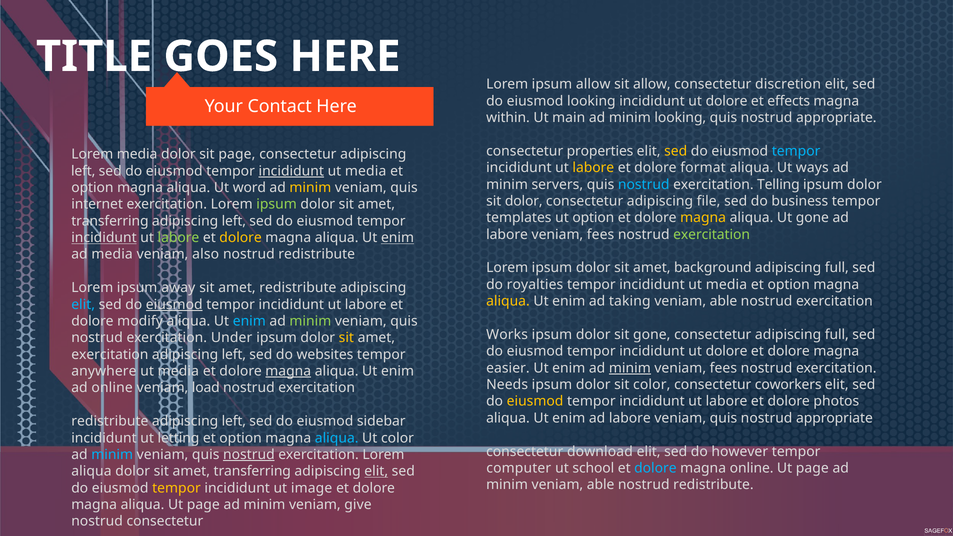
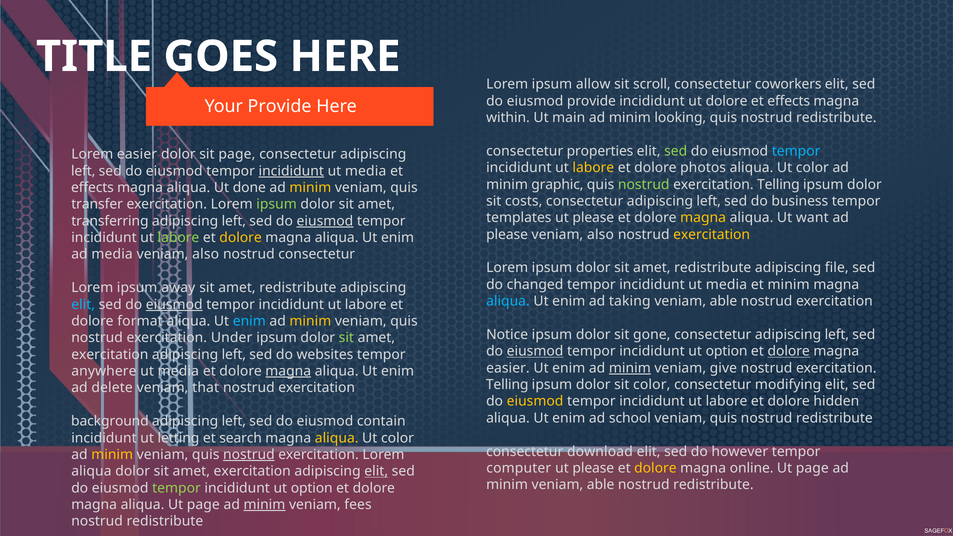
sit allow: allow -> scroll
discretion: discretion -> coworkers
eiusmod looking: looking -> provide
Your Contact: Contact -> Provide
appropriate at (836, 118): appropriate -> redistribute
sed at (676, 151) colour: yellow -> light green
Lorem media: media -> easier
format: format -> photos
ways at (812, 168): ways -> color
servers: servers -> graphic
nostrud at (644, 184) colour: light blue -> light green
option at (92, 188): option -> effects
word: word -> done
sit dolor: dolor -> costs
file at (709, 201): file -> left
internet: internet -> transfer
option at (593, 218): option -> please
Ut gone: gone -> want
eiusmod at (325, 221) underline: none -> present
labore at (507, 235): labore -> please
fees at (601, 235): fees -> also
exercitation at (712, 235) colour: light green -> yellow
incididunt at (104, 238) underline: present -> none
enim at (398, 238) underline: present -> none
redistribute at (317, 254): redistribute -> consectetur
dolor sit amet background: background -> redistribute
full at (837, 268): full -> file
royalties: royalties -> changed
option at (789, 285): option -> minim
aliqua at (508, 301) colour: yellow -> light blue
modify: modify -> format
minim at (310, 321) colour: light green -> yellow
Works: Works -> Notice
full at (837, 335): full -> left
sit at (346, 338) colour: yellow -> light green
eiusmod at (535, 351) underline: none -> present
dolore at (727, 351): dolore -> option
dolore at (789, 351) underline: none -> present
fees at (723, 368): fees -> give
Needs at (507, 385): Needs -> Telling
coworkers: coworkers -> modifying
ad online: online -> delete
load: load -> that
photos: photos -> hidden
enim ad labore: labore -> school
veniam quis nostrud appropriate: appropriate -> redistribute
redistribute at (110, 421): redistribute -> background
sidebar: sidebar -> contain
option at (241, 438): option -> search
aliqua at (337, 438) colour: light blue -> yellow
minim at (112, 455) colour: light blue -> yellow
school at (593, 468): school -> please
dolore at (655, 468) colour: light blue -> yellow
transferring at (252, 471): transferring -> exercitation
tempor at (176, 488) colour: yellow -> light green
image at (312, 488): image -> option
minim at (264, 505) underline: none -> present
give: give -> fees
consectetur at (165, 521): consectetur -> redistribute
